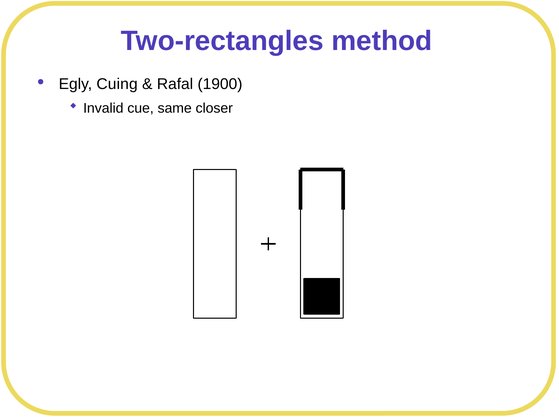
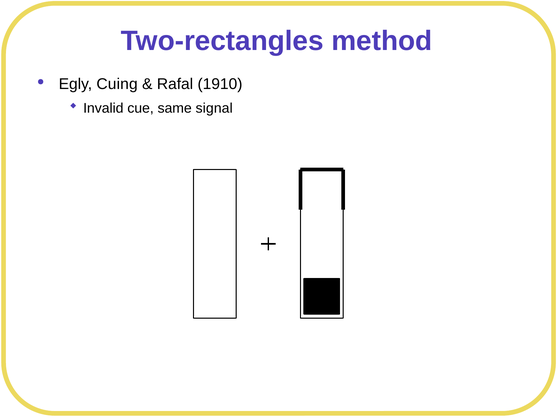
1900: 1900 -> 1910
closer: closer -> signal
